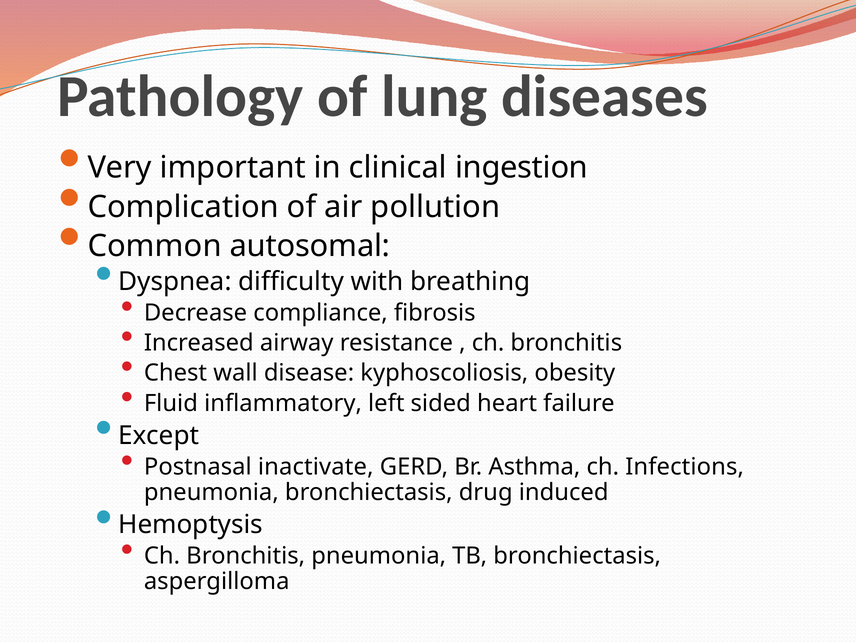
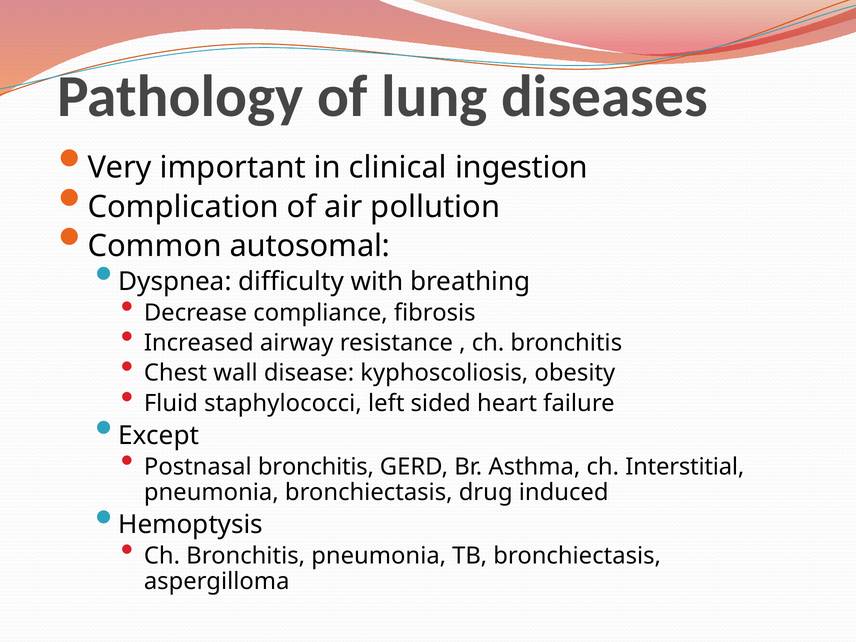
inflammatory: inflammatory -> staphylococci
Postnasal inactivate: inactivate -> bronchitis
Infections: Infections -> Interstitial
